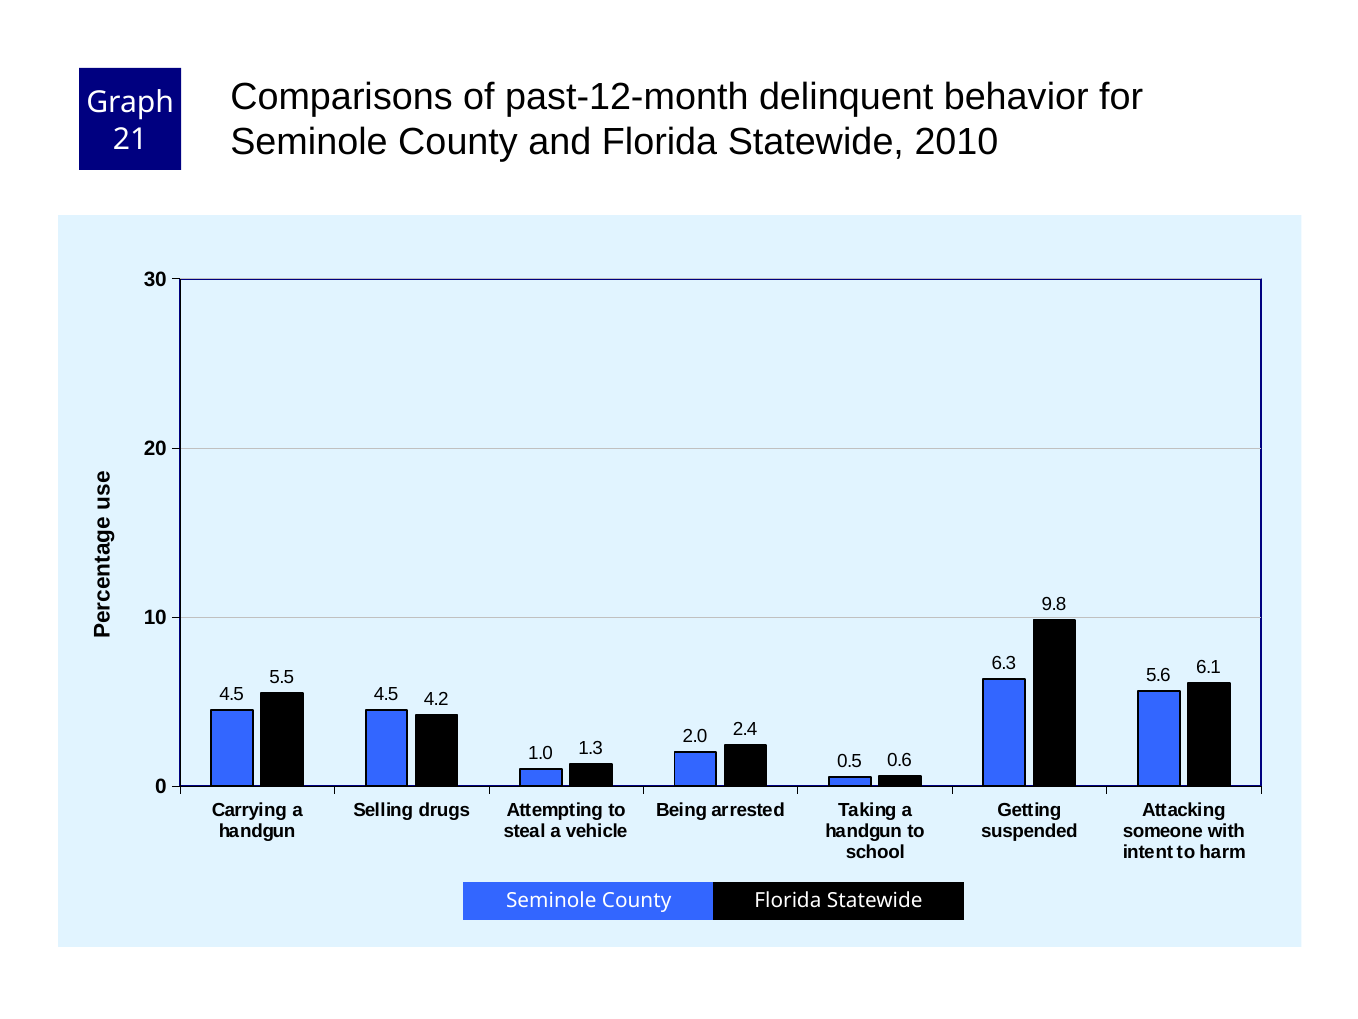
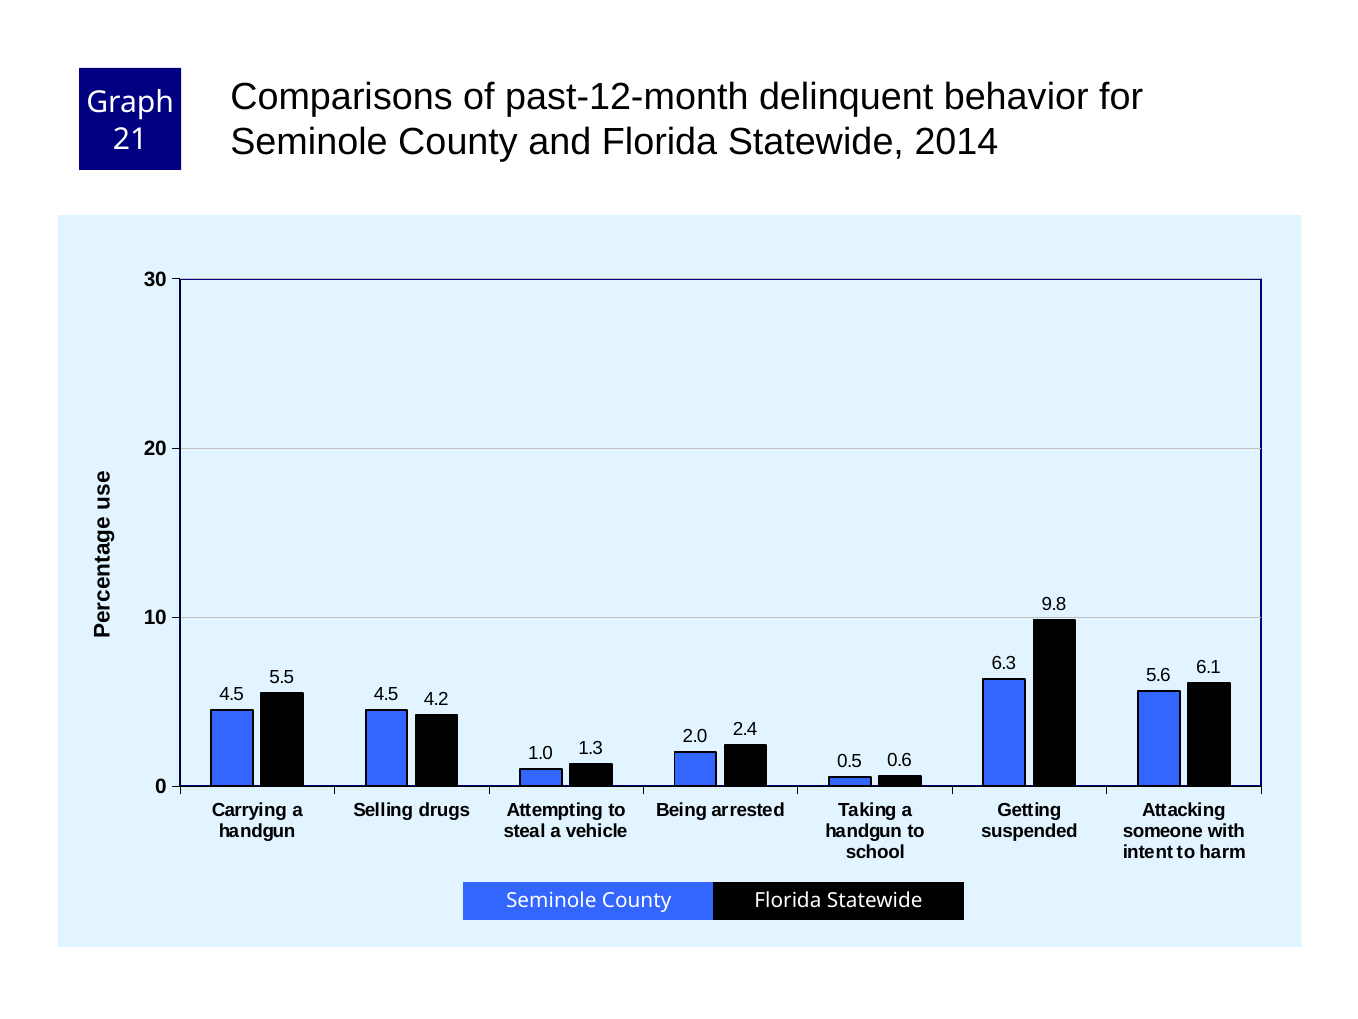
2010: 2010 -> 2014
